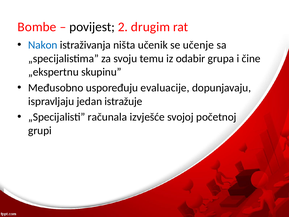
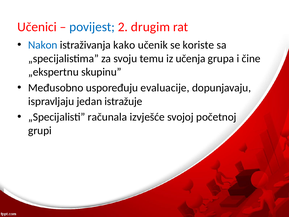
Bombe: Bombe -> Učenici
povijest colour: black -> blue
ništa: ništa -> kako
učenje: učenje -> koriste
odabir: odabir -> učenja
